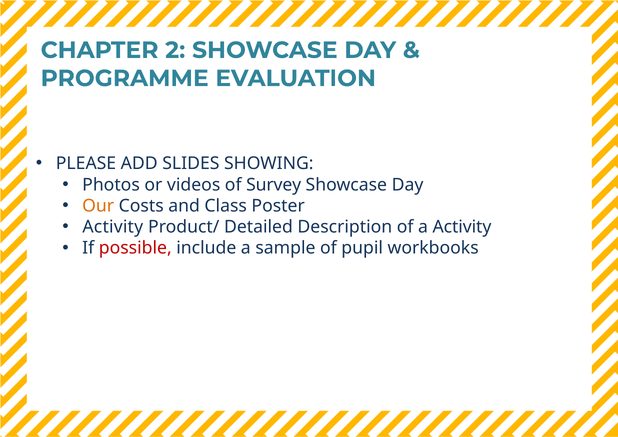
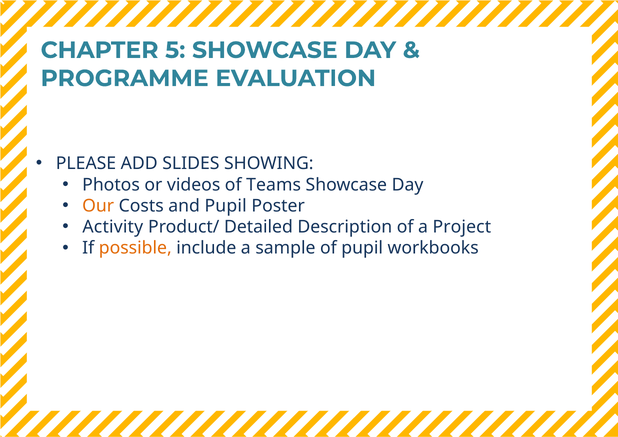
2: 2 -> 5
Survey: Survey -> Teams
and Class: Class -> Pupil
a Activity: Activity -> Project
possible colour: red -> orange
